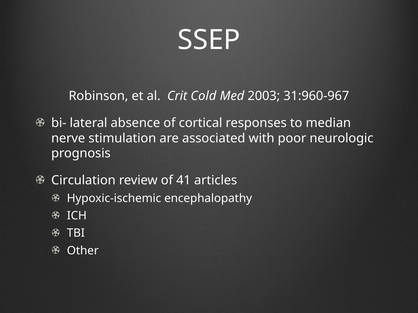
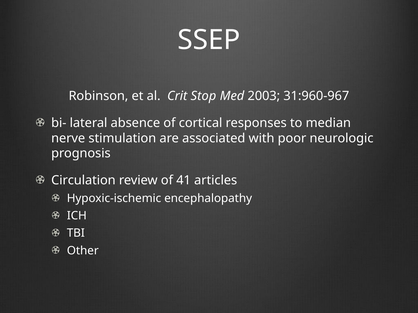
Cold: Cold -> Stop
